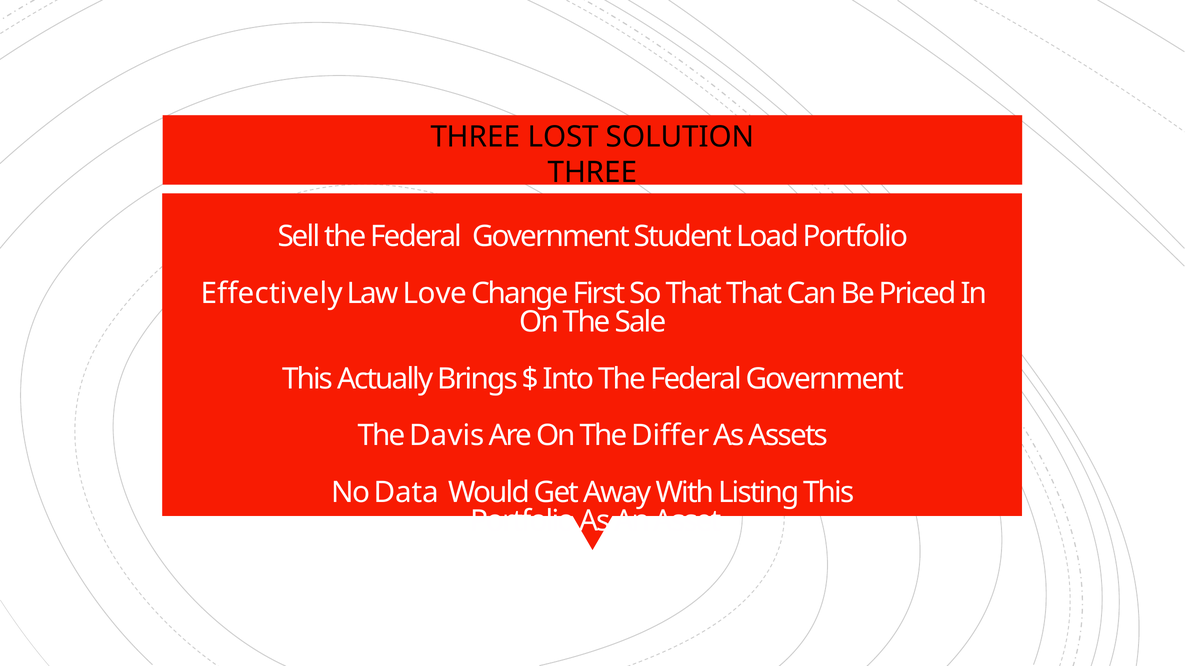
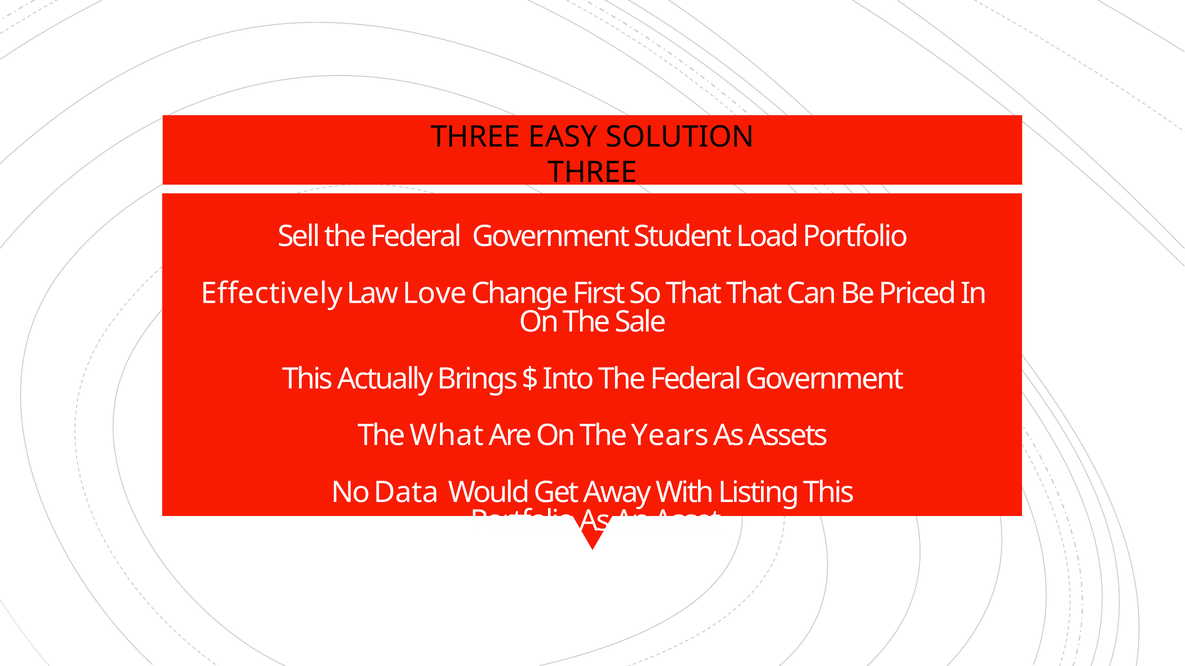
LOST: LOST -> EASY
Davis: Davis -> What
Differ: Differ -> Years
